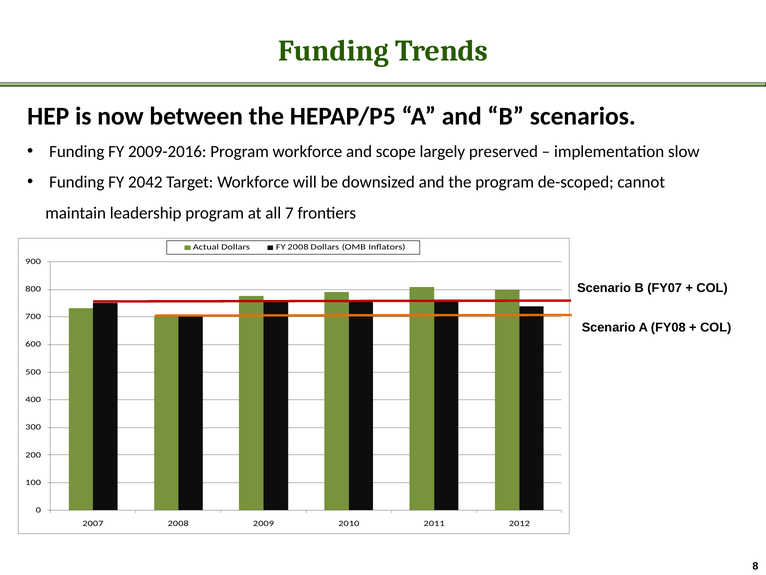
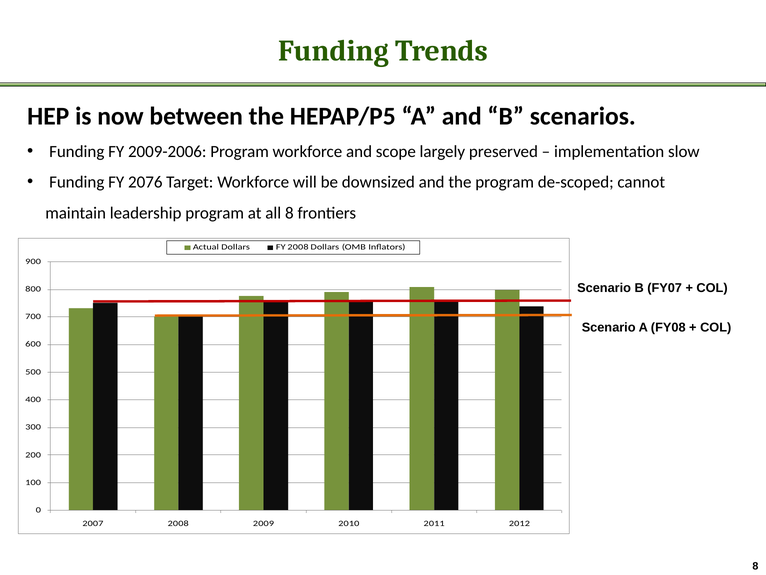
2009-2016: 2009-2016 -> 2009-2006
2042: 2042 -> 2076
all 7: 7 -> 8
